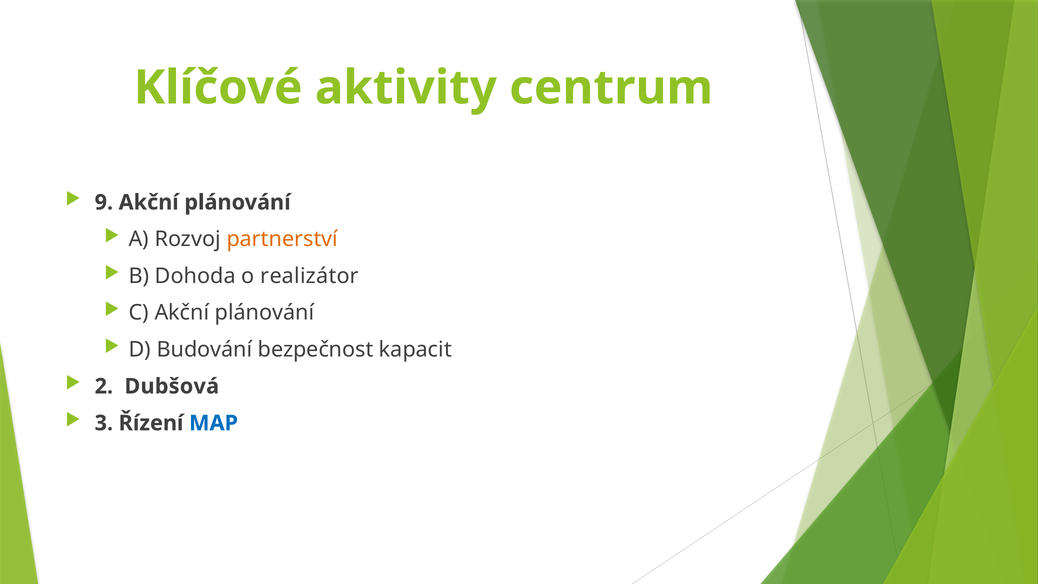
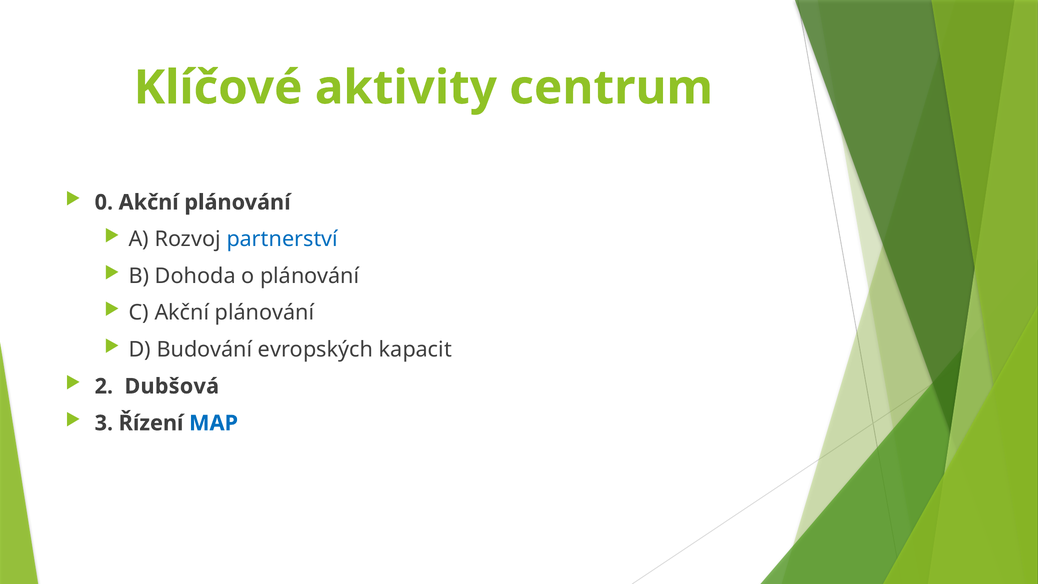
9: 9 -> 0
partnerství colour: orange -> blue
o realizátor: realizátor -> plánování
bezpečnost: bezpečnost -> evropských
